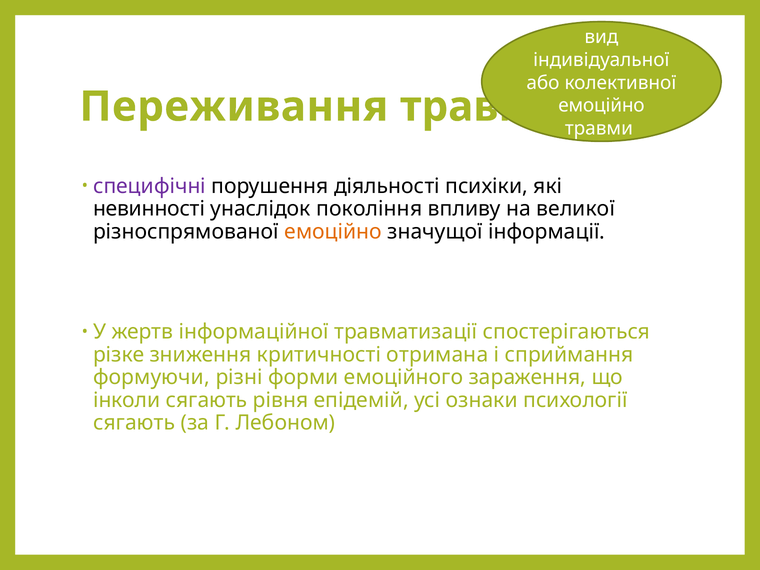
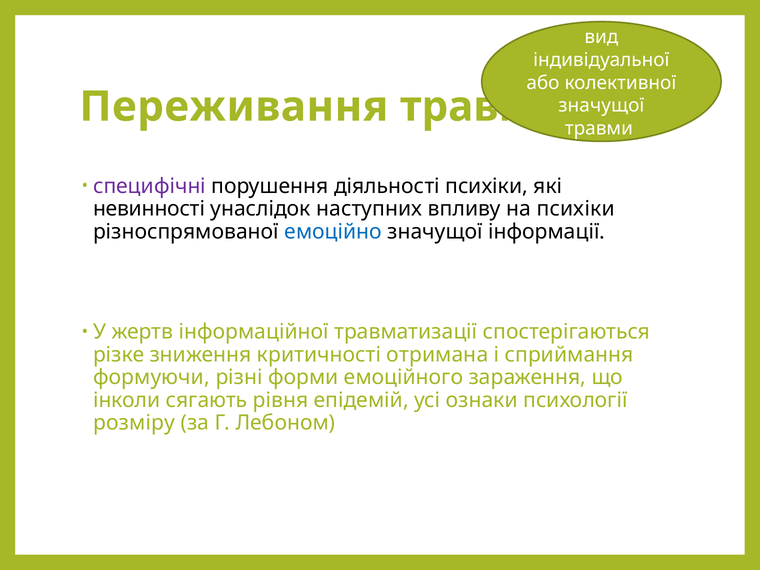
емоційно at (601, 106): емоційно -> значущої
покоління: покоління -> наступних
на великої: великої -> психіки
емоційно at (333, 232) colour: orange -> blue
сягають at (134, 423): сягають -> розміру
